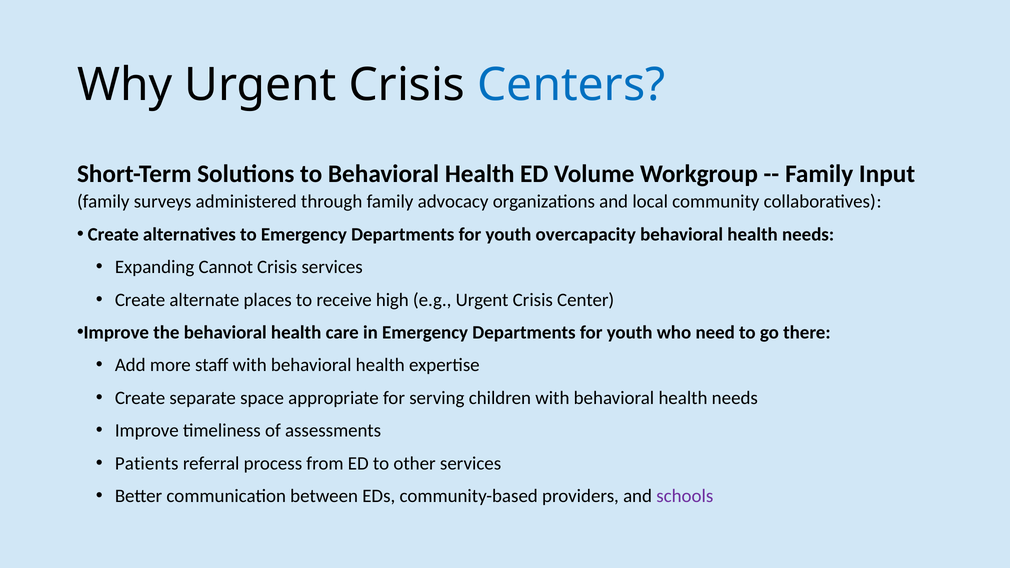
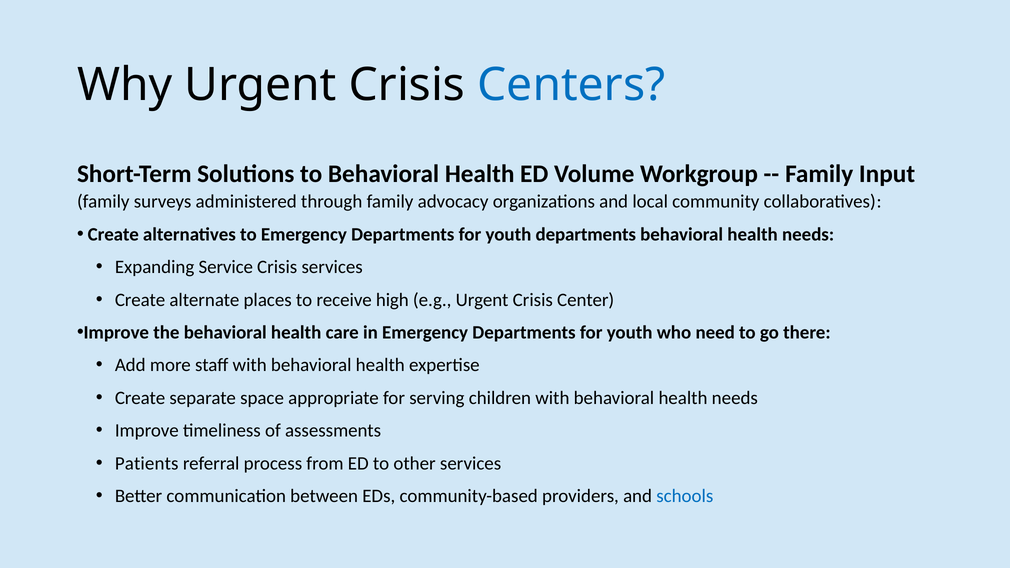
youth overcapacity: overcapacity -> departments
Cannot: Cannot -> Service
schools colour: purple -> blue
